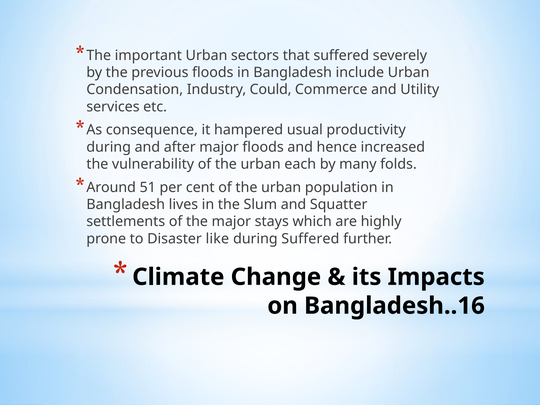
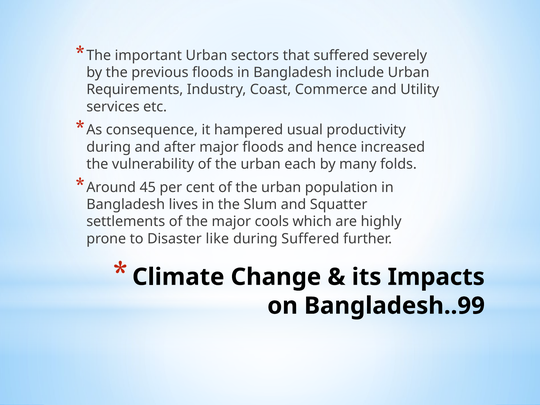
Condensation: Condensation -> Requirements
Could: Could -> Coast
51: 51 -> 45
stays: stays -> cools
Bangladesh..16: Bangladesh..16 -> Bangladesh..99
